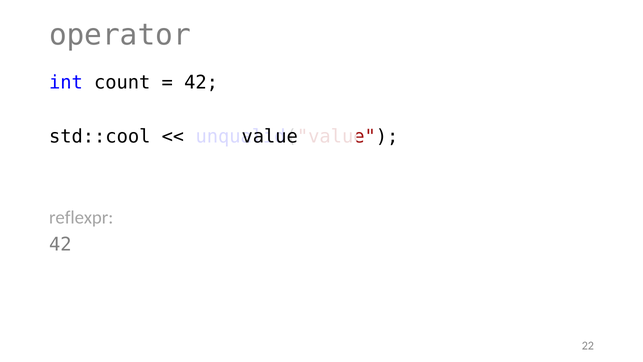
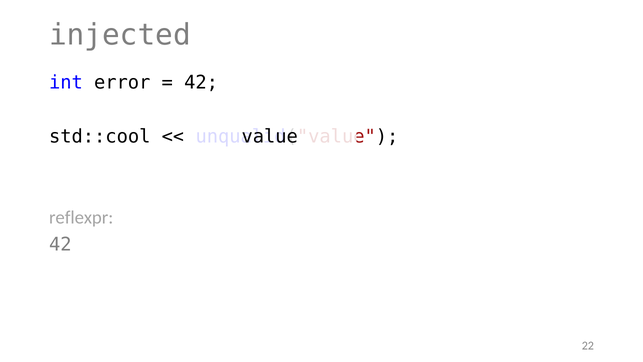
operator: operator -> injected
count: count -> error
